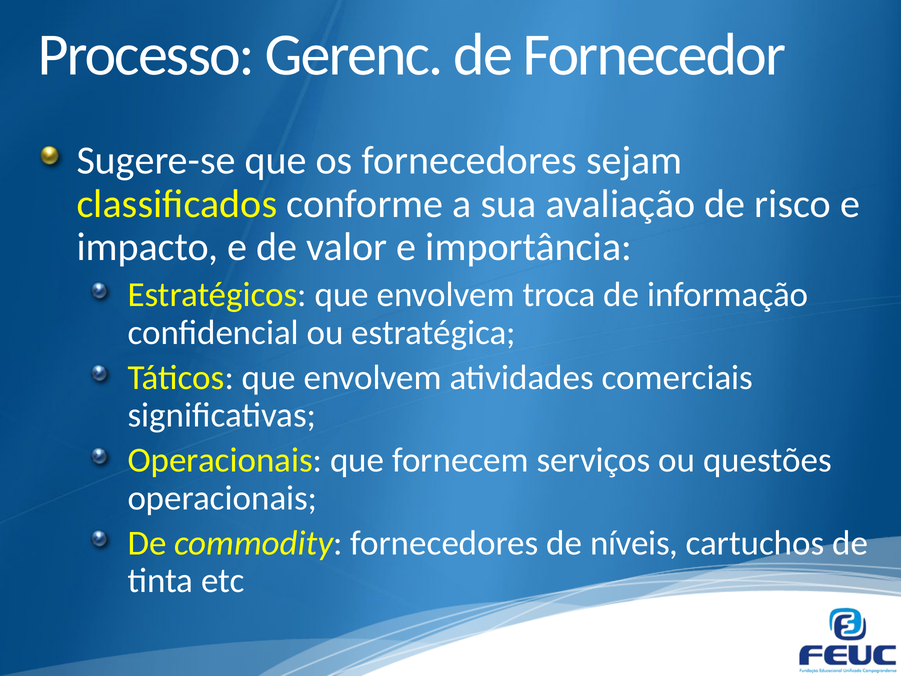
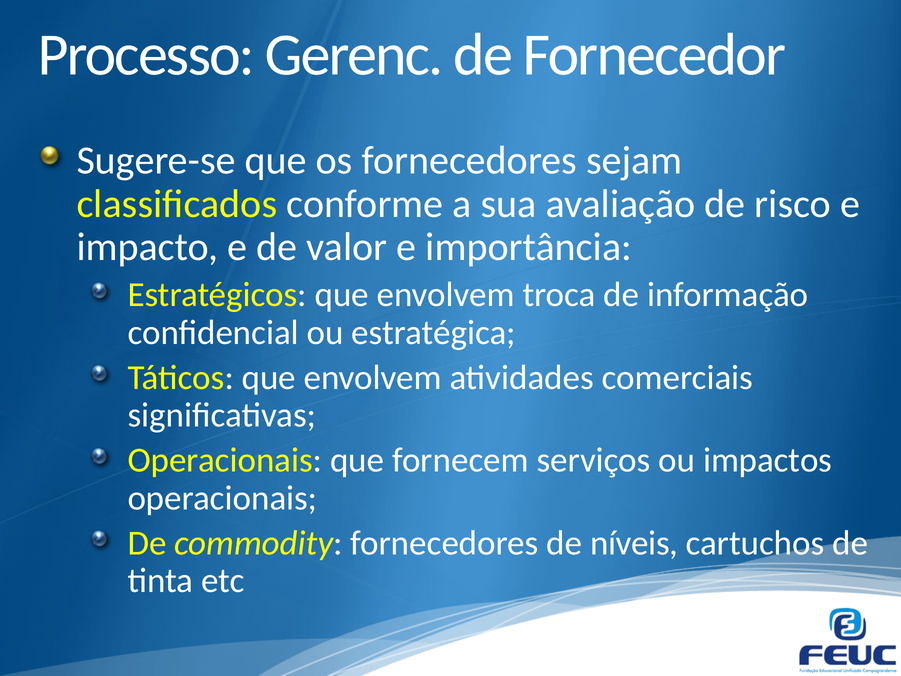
questões: questões -> impactos
